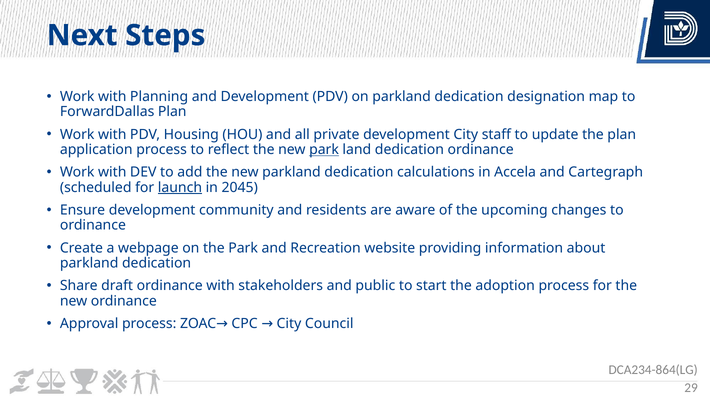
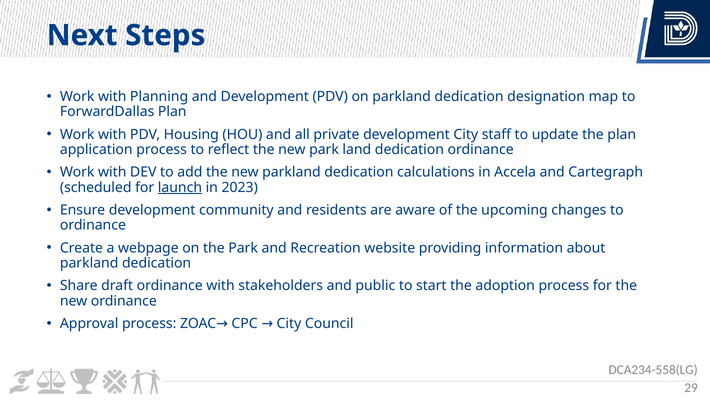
park at (324, 149) underline: present -> none
2045: 2045 -> 2023
DCA234-864(LG: DCA234-864(LG -> DCA234-558(LG
